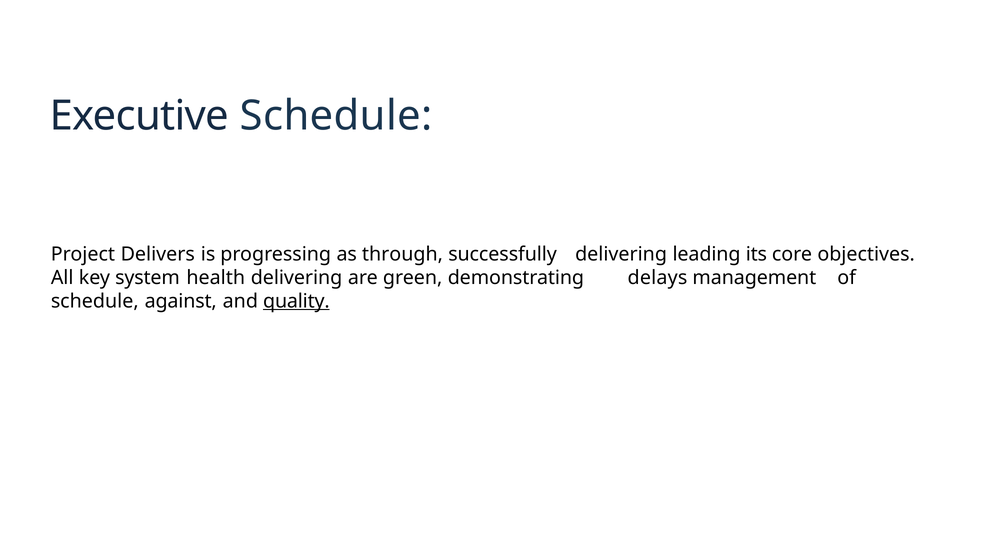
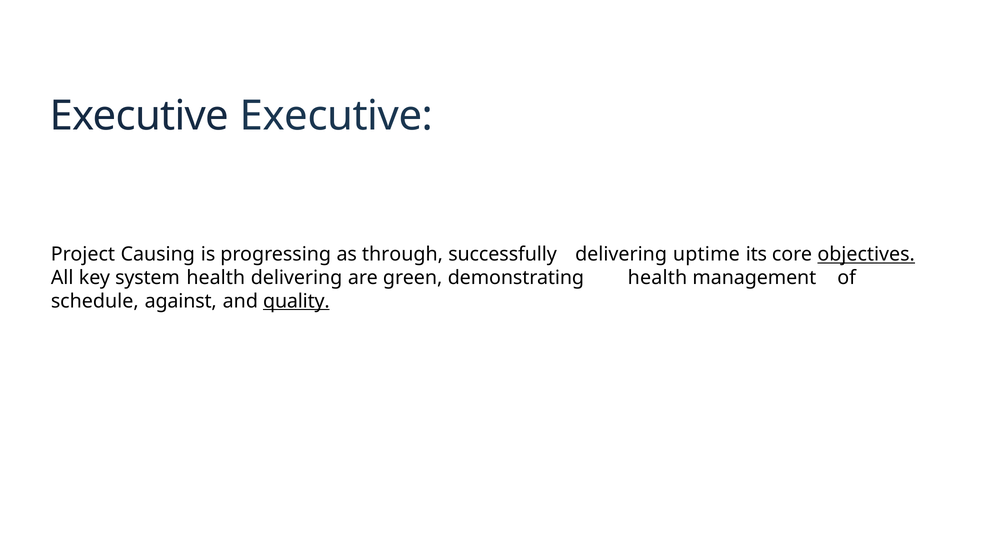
Executive Schedule: Schedule -> Executive
Delivers: Delivers -> Causing
leading: leading -> uptime
objectives underline: none -> present
demonstrating delays: delays -> health
